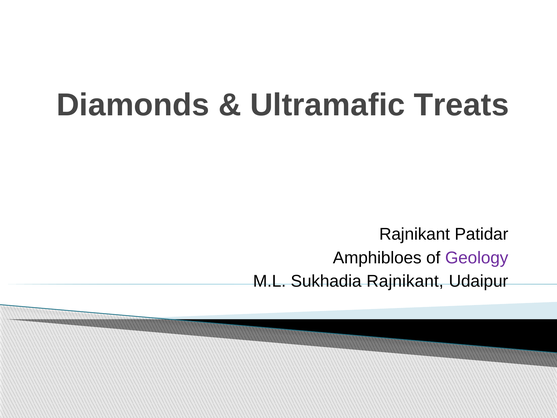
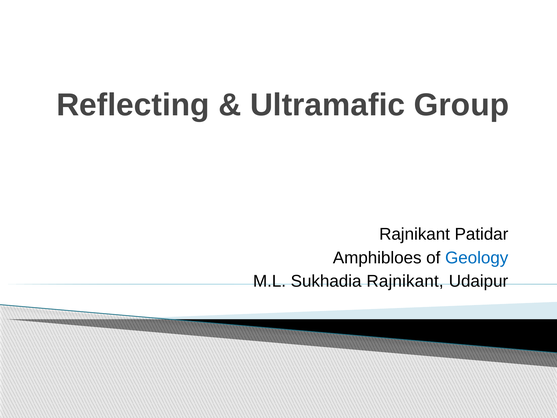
Diamonds: Diamonds -> Reflecting
Treats: Treats -> Group
Geology colour: purple -> blue
